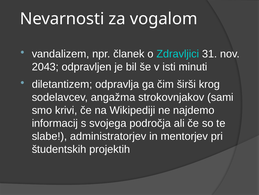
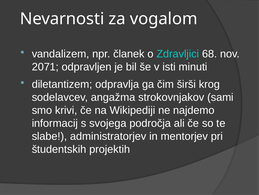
31: 31 -> 68
2043: 2043 -> 2071
